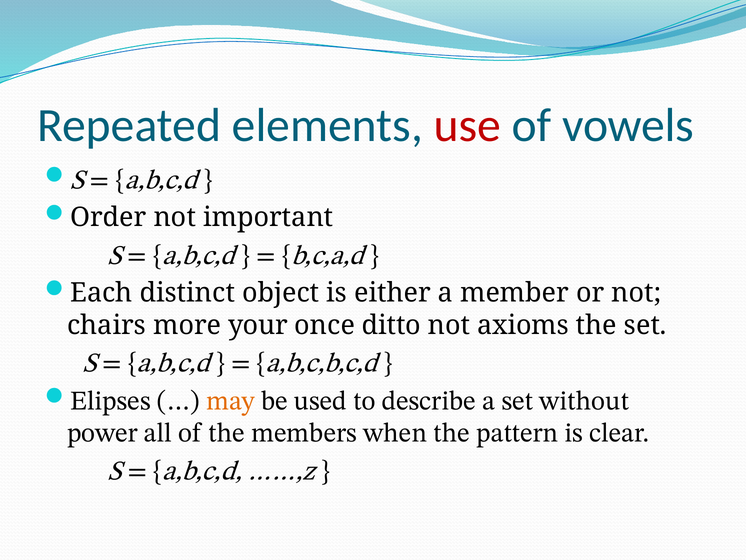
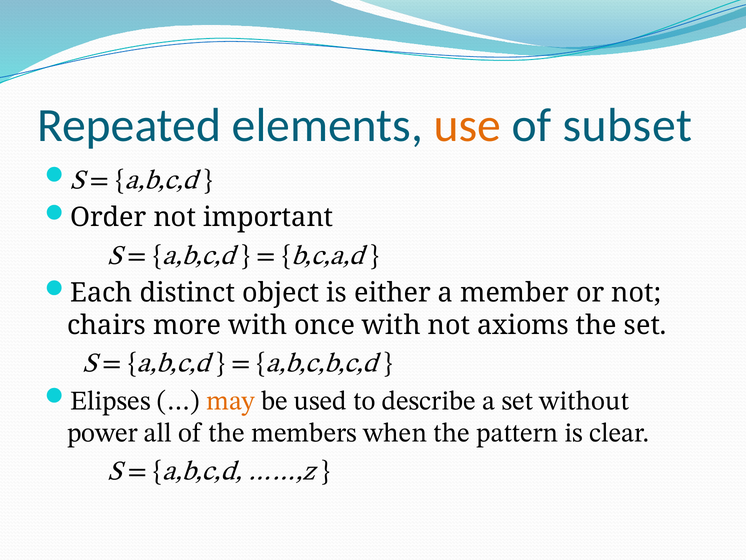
use colour: red -> orange
vowels: vowels -> subset
more your: your -> with
once ditto: ditto -> with
